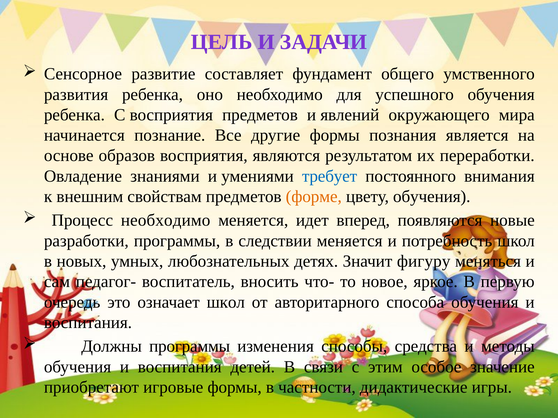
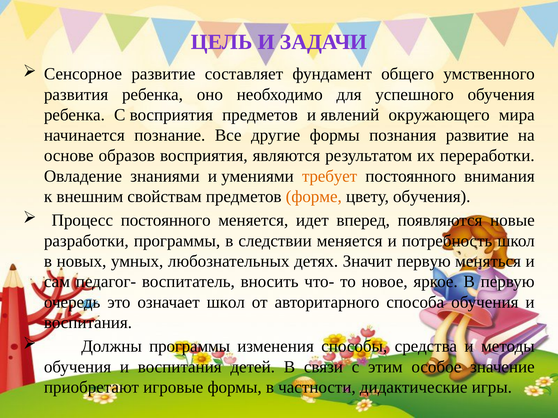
познания является: является -> развитие
требует colour: blue -> orange
Процесс необходимо: необходимо -> постоянного
Значит фигуру: фигуру -> первую
